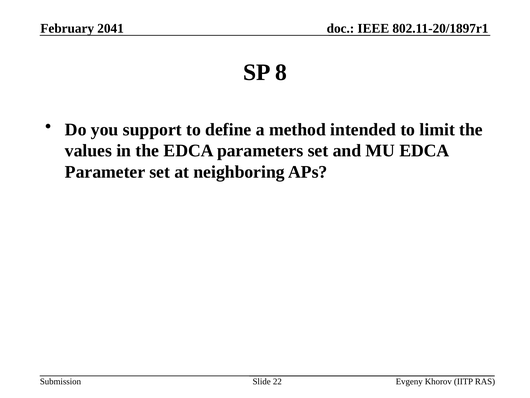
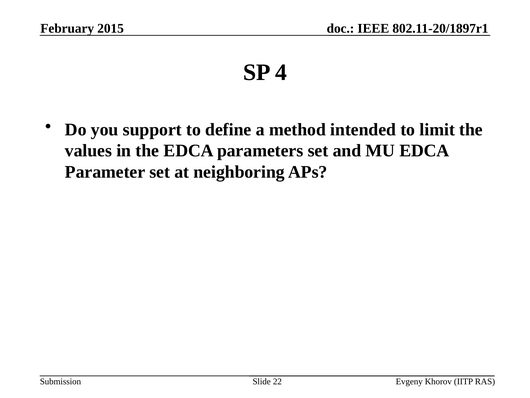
2041: 2041 -> 2015
8: 8 -> 4
